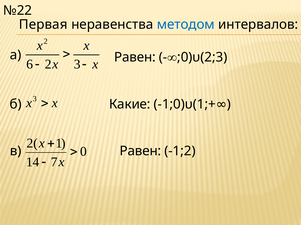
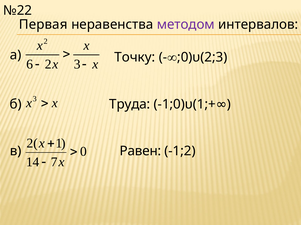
методом colour: blue -> purple
Равен at (135, 57): Равен -> Точку
Какие: Какие -> Труда
